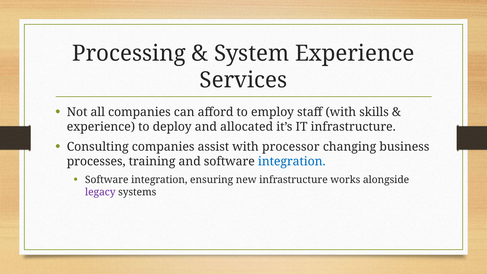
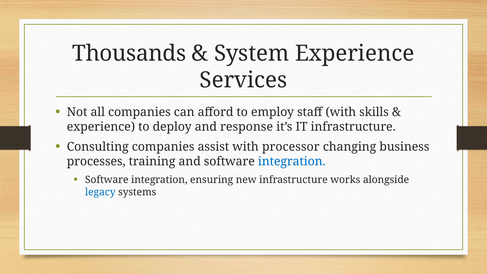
Processing: Processing -> Thousands
allocated: allocated -> response
legacy colour: purple -> blue
